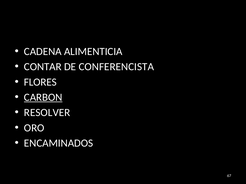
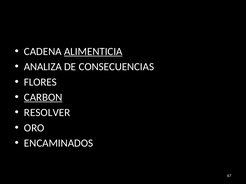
ALIMENTICIA underline: none -> present
CONTAR: CONTAR -> ANALIZA
CONFERENCISTA: CONFERENCISTA -> CONSECUENCIAS
